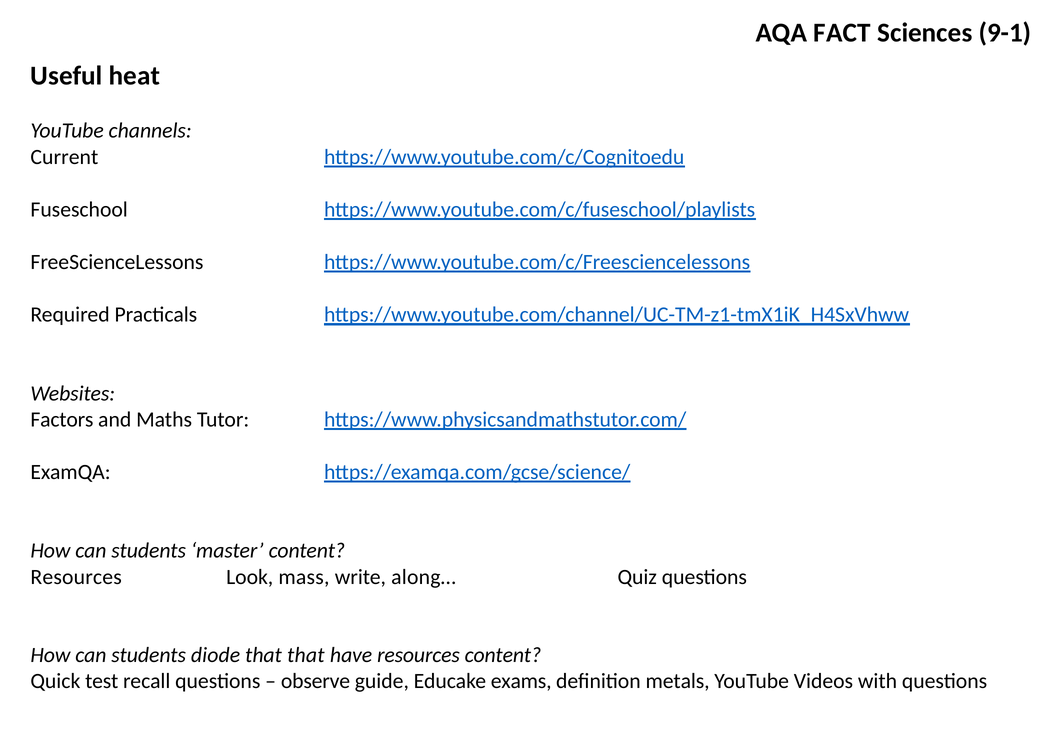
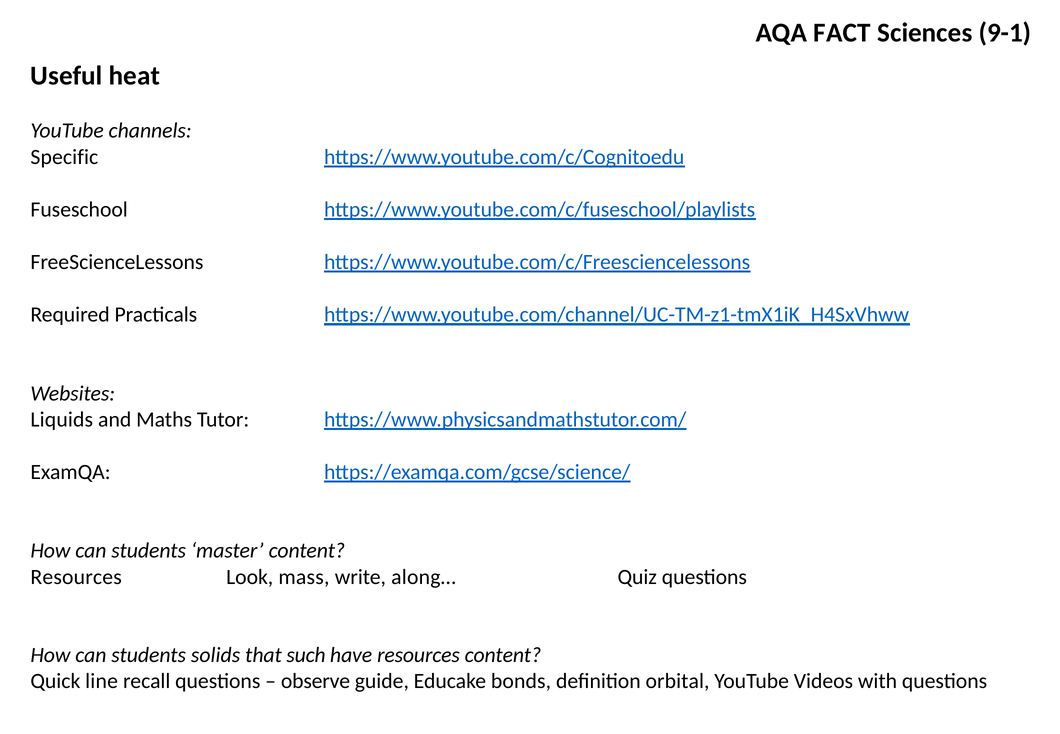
Current: Current -> Specific
Factors: Factors -> Liquids
diode: diode -> solids
that that: that -> such
test: test -> line
exams: exams -> bonds
metals: metals -> orbital
